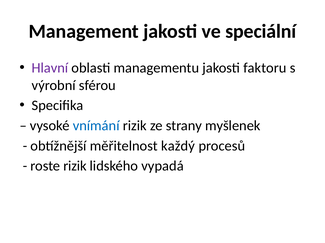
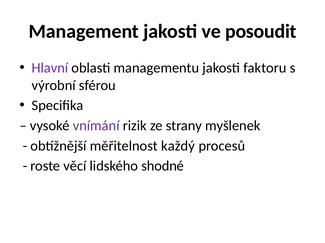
speciální: speciální -> posoudit
vnímání colour: blue -> purple
roste rizik: rizik -> věcí
vypadá: vypadá -> shodné
